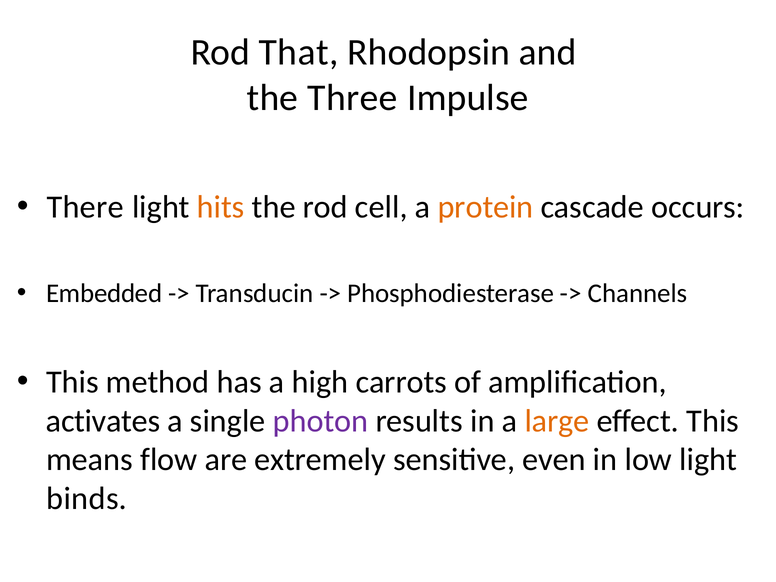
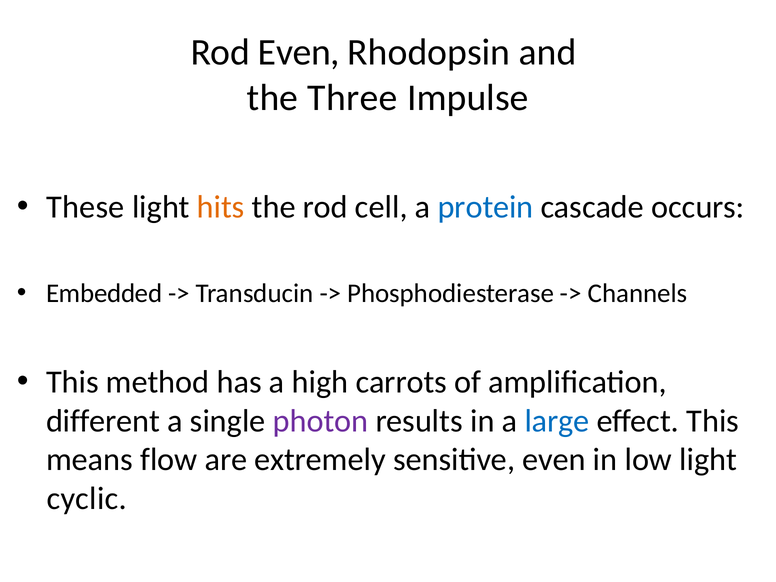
Rod That: That -> Even
There: There -> These
protein colour: orange -> blue
activates: activates -> different
large colour: orange -> blue
binds: binds -> cyclic
